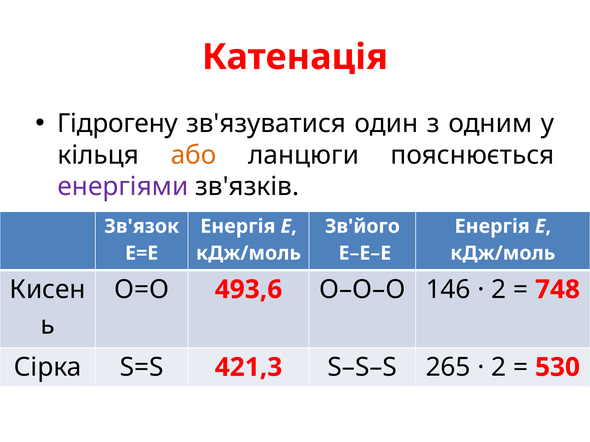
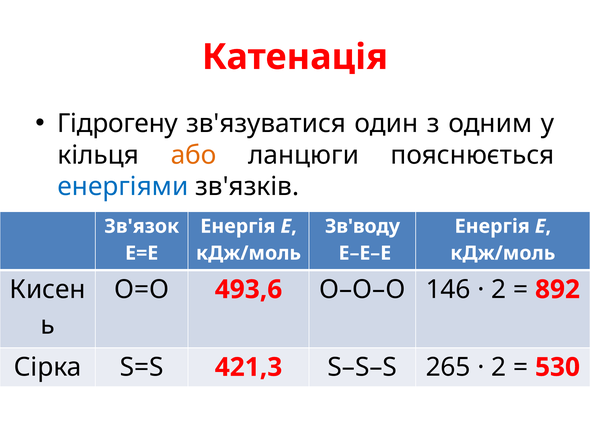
енергіями colour: purple -> blue
Зв'його: Зв'його -> Зв'воду
748: 748 -> 892
